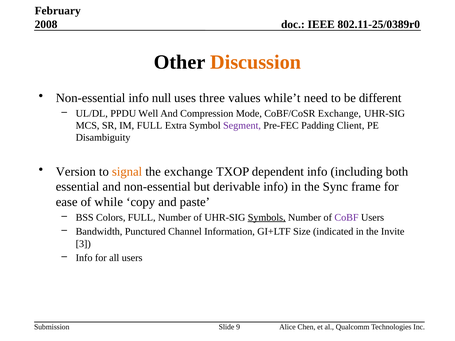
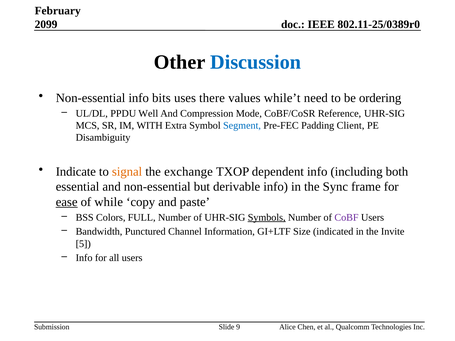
2008: 2008 -> 2099
Discussion colour: orange -> blue
null: null -> bits
three: three -> there
different: different -> ordering
CoBF/CoSR Exchange: Exchange -> Reference
IM FULL: FULL -> WITH
Segment colour: purple -> blue
Version: Version -> Indicate
ease underline: none -> present
3: 3 -> 5
